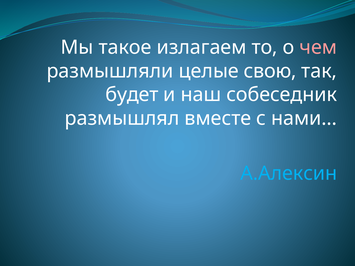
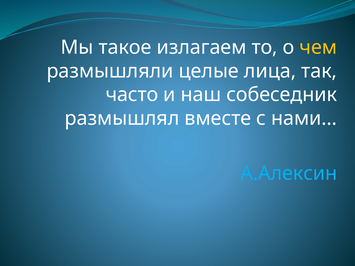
чем colour: pink -> yellow
свою: свою -> лица
будет: будет -> часто
